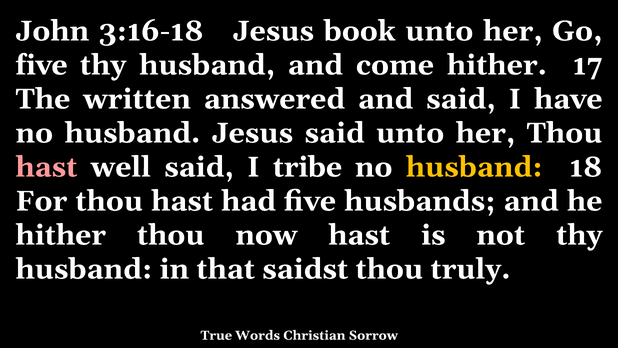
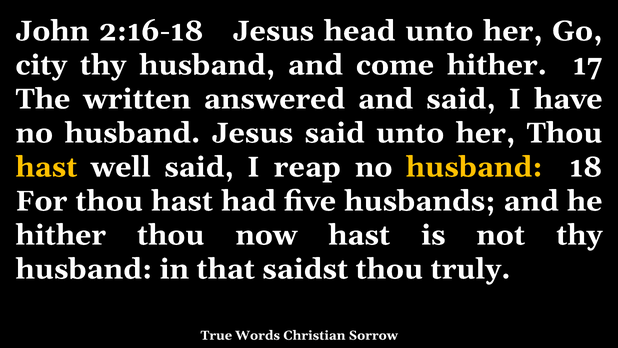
3:16-18: 3:16-18 -> 2:16-18
book: book -> head
five at (41, 65): five -> city
hast at (46, 167) colour: pink -> yellow
tribe: tribe -> reap
